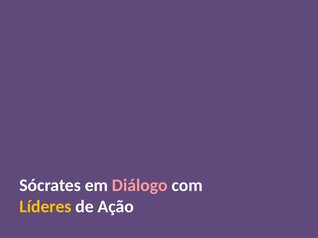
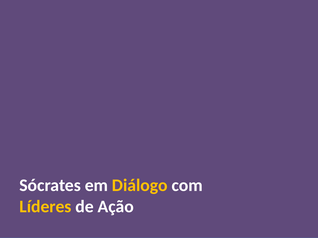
Diálogo colour: pink -> yellow
